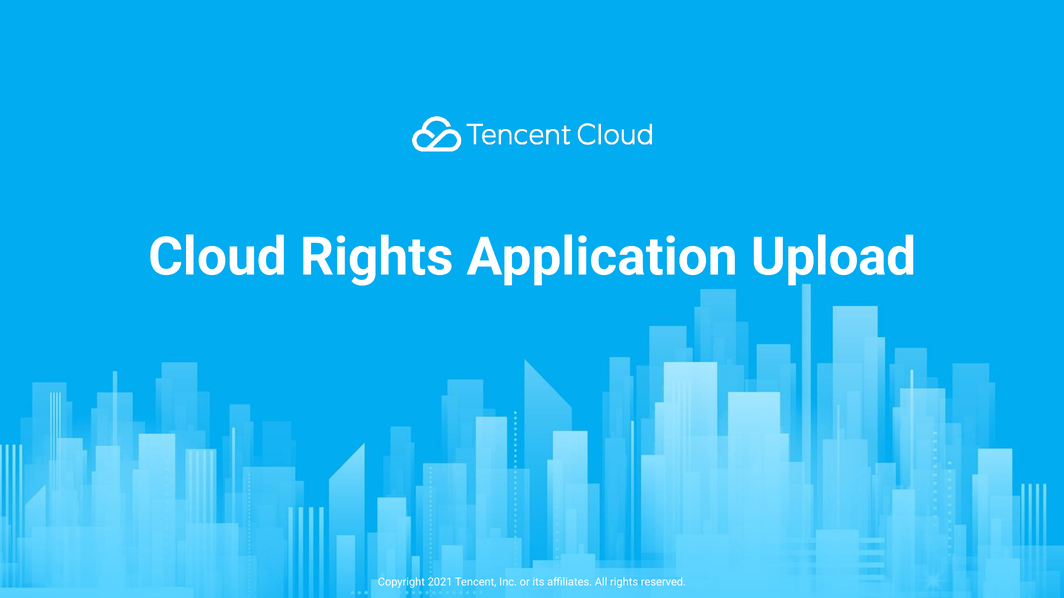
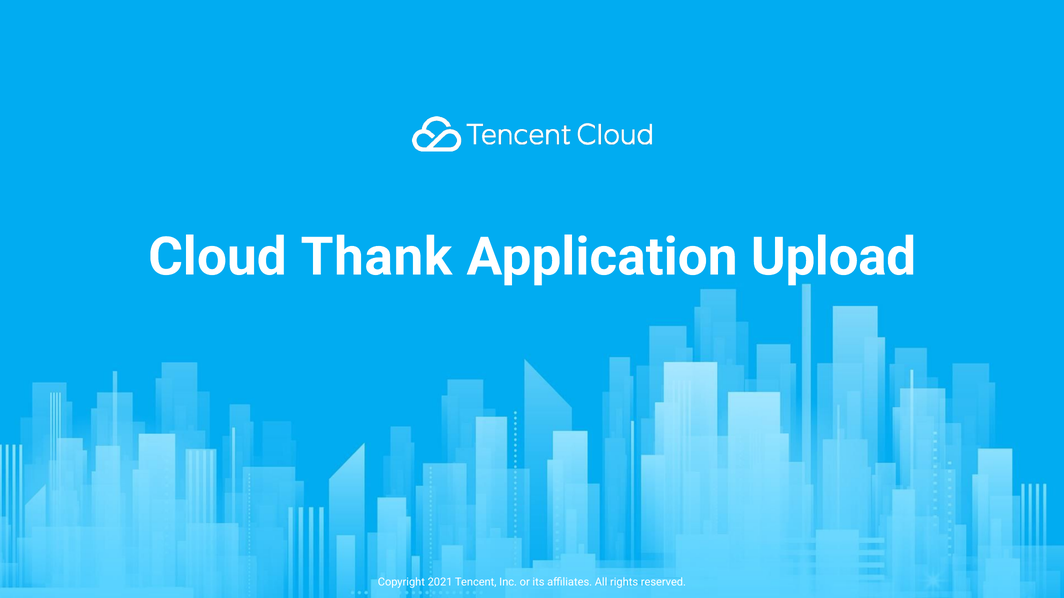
Cloud Rights: Rights -> Thank
